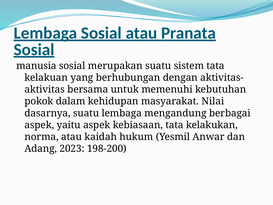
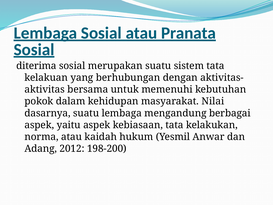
manusia: manusia -> diterima
2023: 2023 -> 2012
